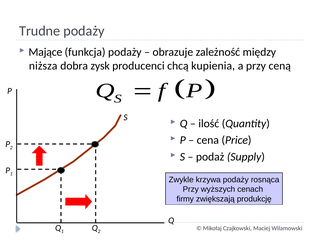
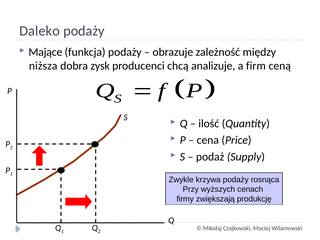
Trudne: Trudne -> Daleko
kupienia: kupienia -> analizuje
a przy: przy -> firm
